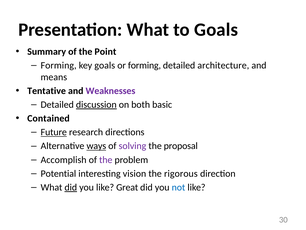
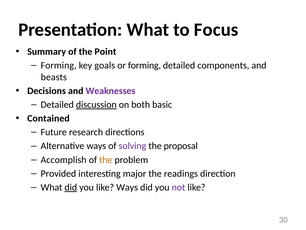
to Goals: Goals -> Focus
architecture: architecture -> components
means: means -> beasts
Tentative: Tentative -> Decisions
Future underline: present -> none
ways at (96, 146) underline: present -> none
the at (106, 159) colour: purple -> orange
Potential: Potential -> Provided
vision: vision -> major
rigorous: rigorous -> readings
like Great: Great -> Ways
not colour: blue -> purple
